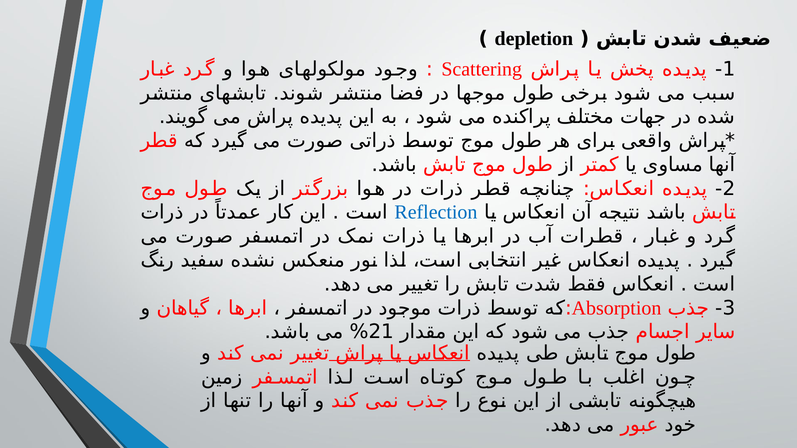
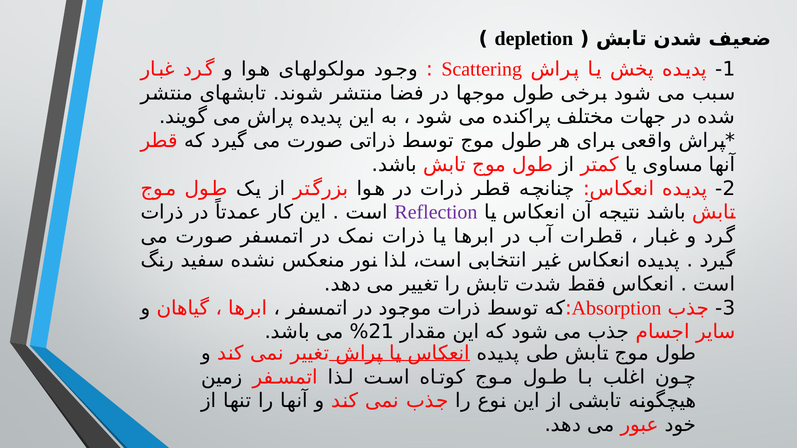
Reflection colour: blue -> purple
